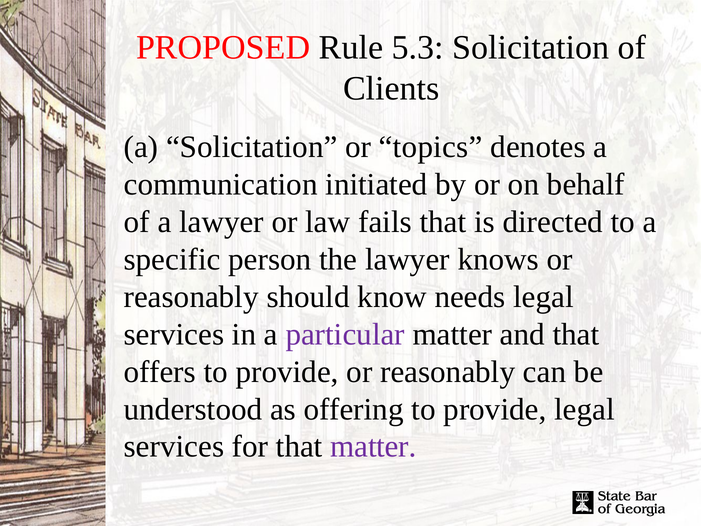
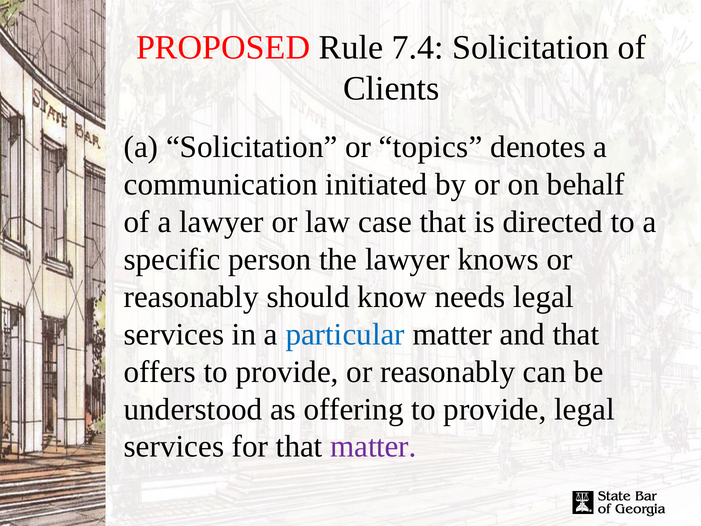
5.3: 5.3 -> 7.4
fails: fails -> case
particular colour: purple -> blue
